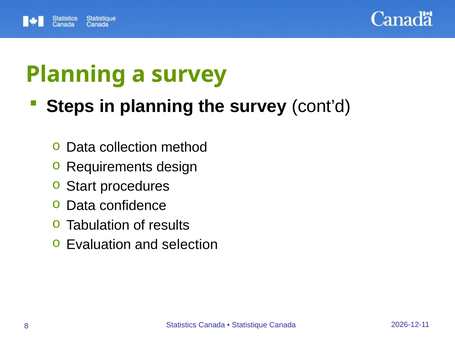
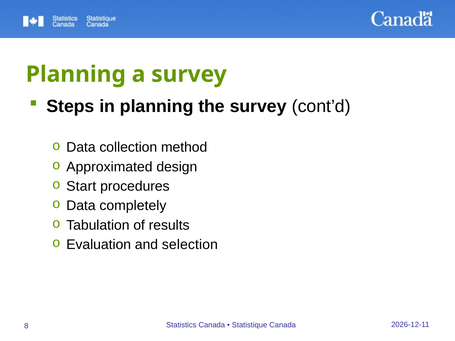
Requirements: Requirements -> Approximated
confidence: confidence -> completely
